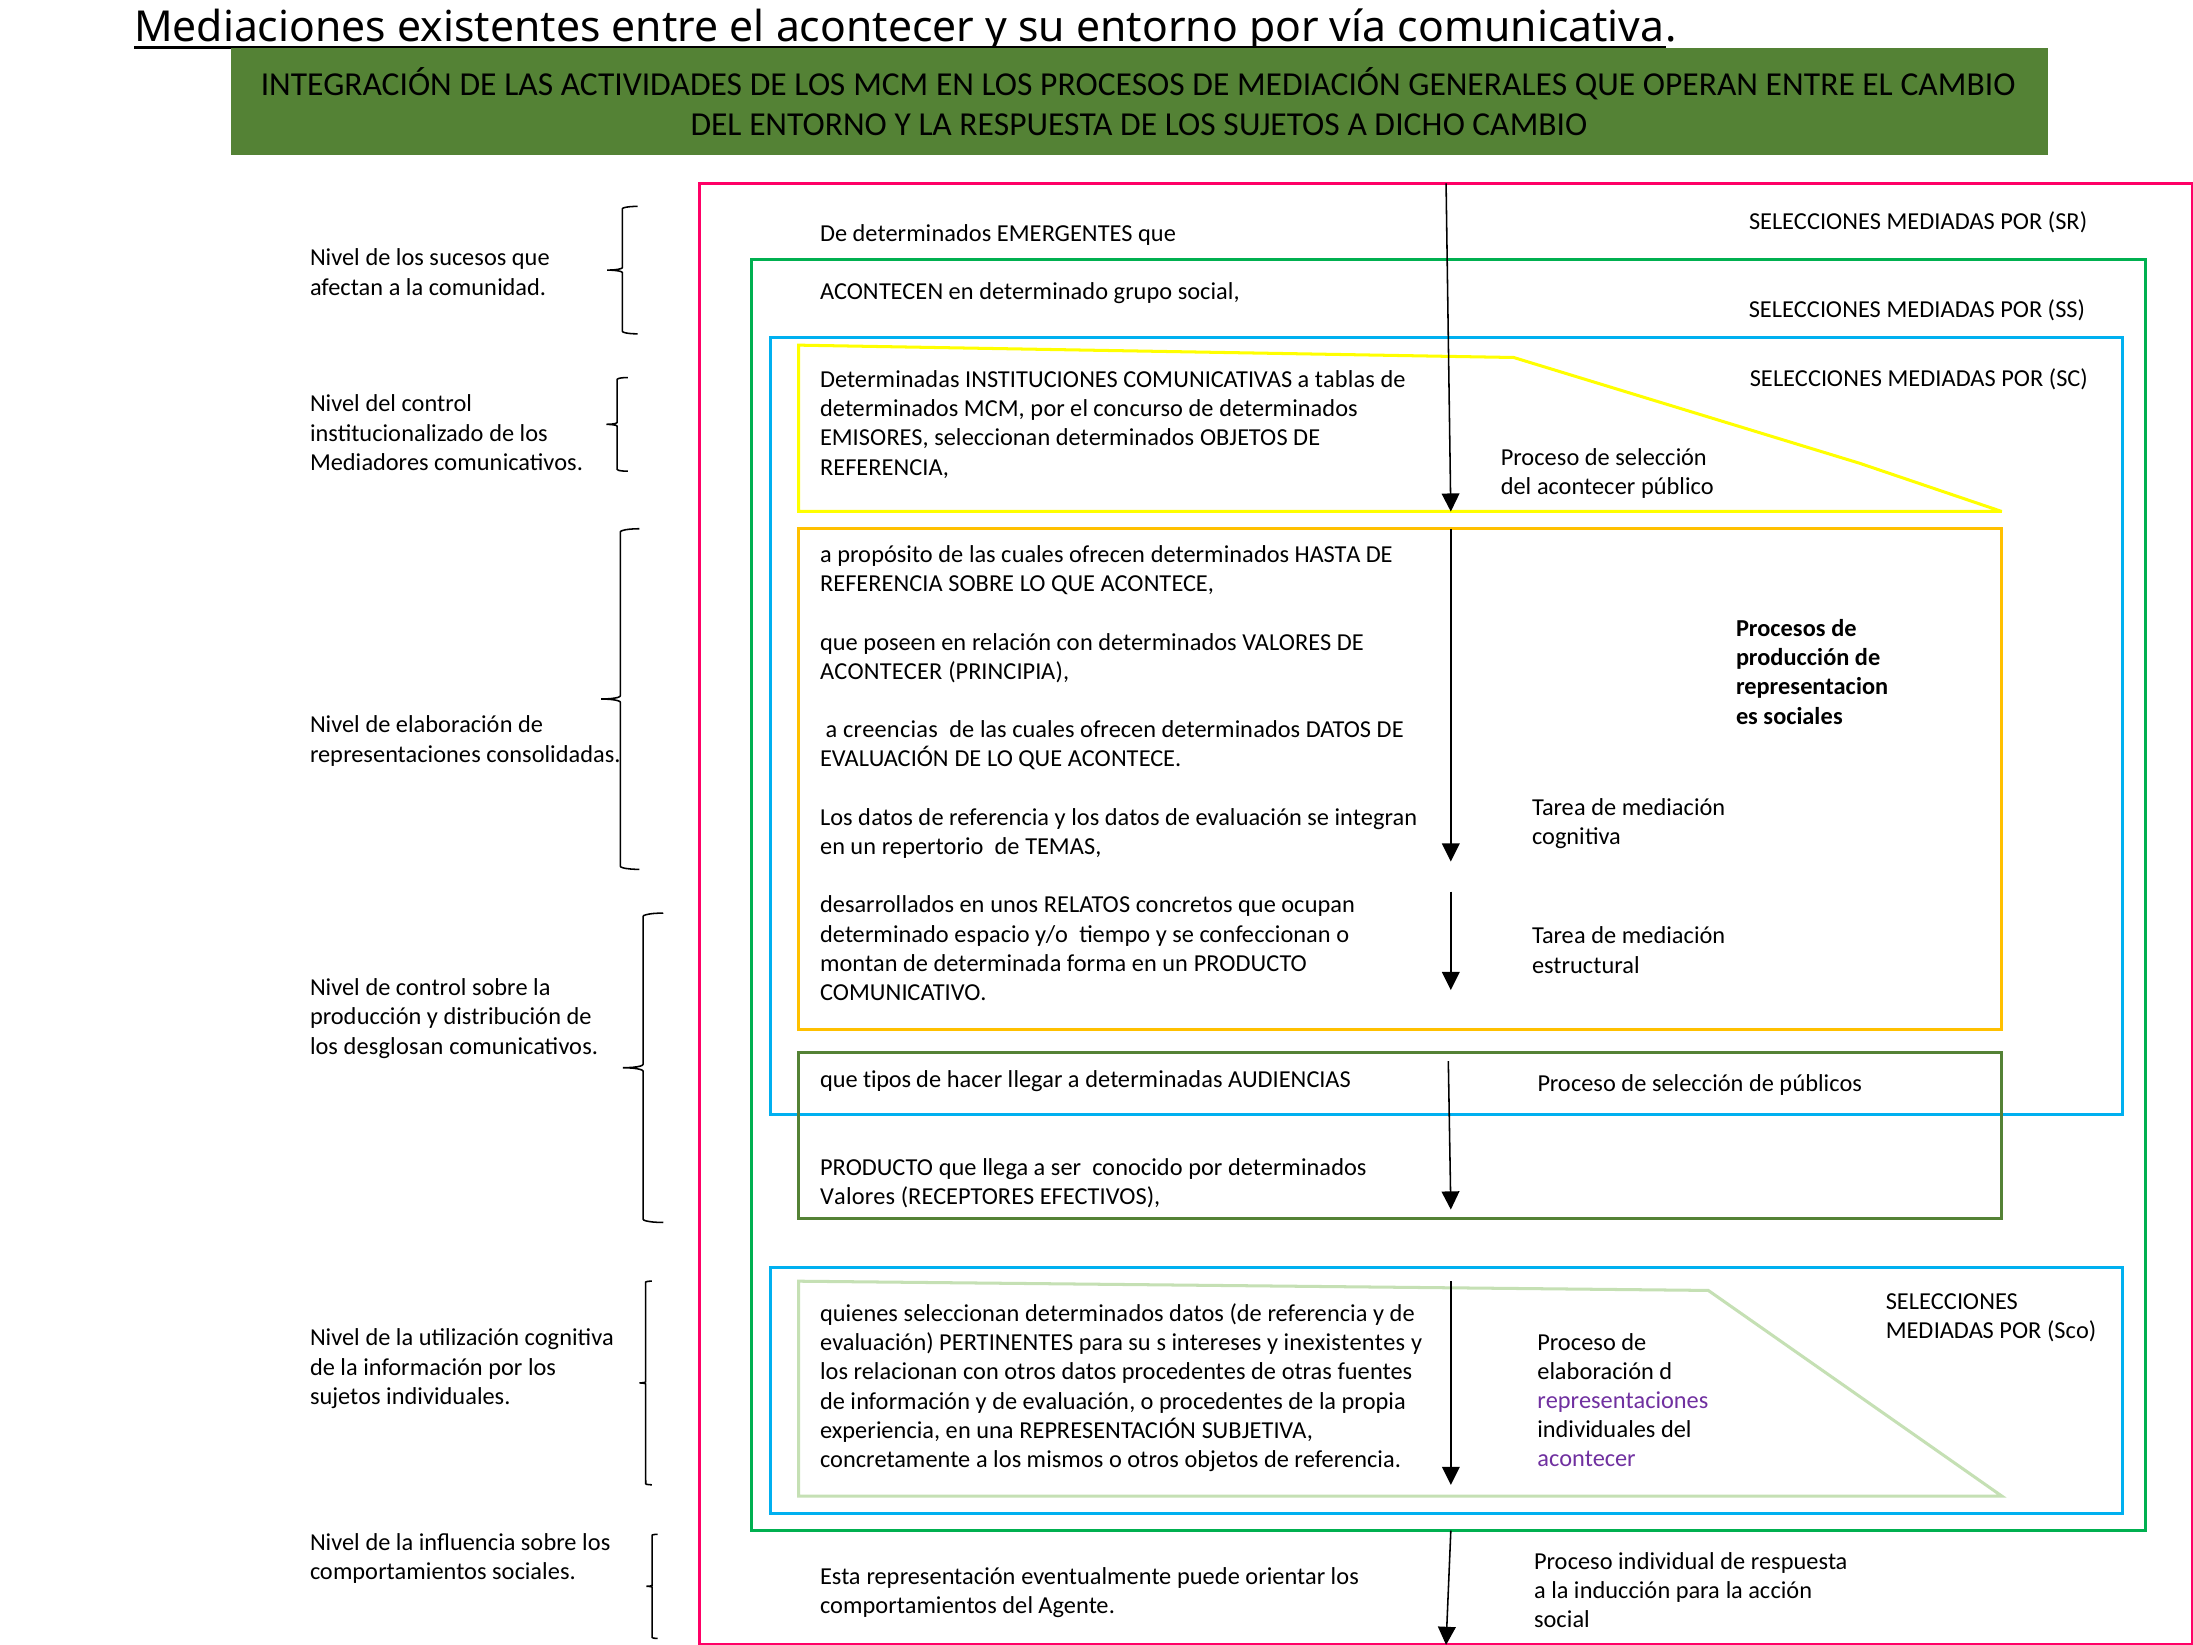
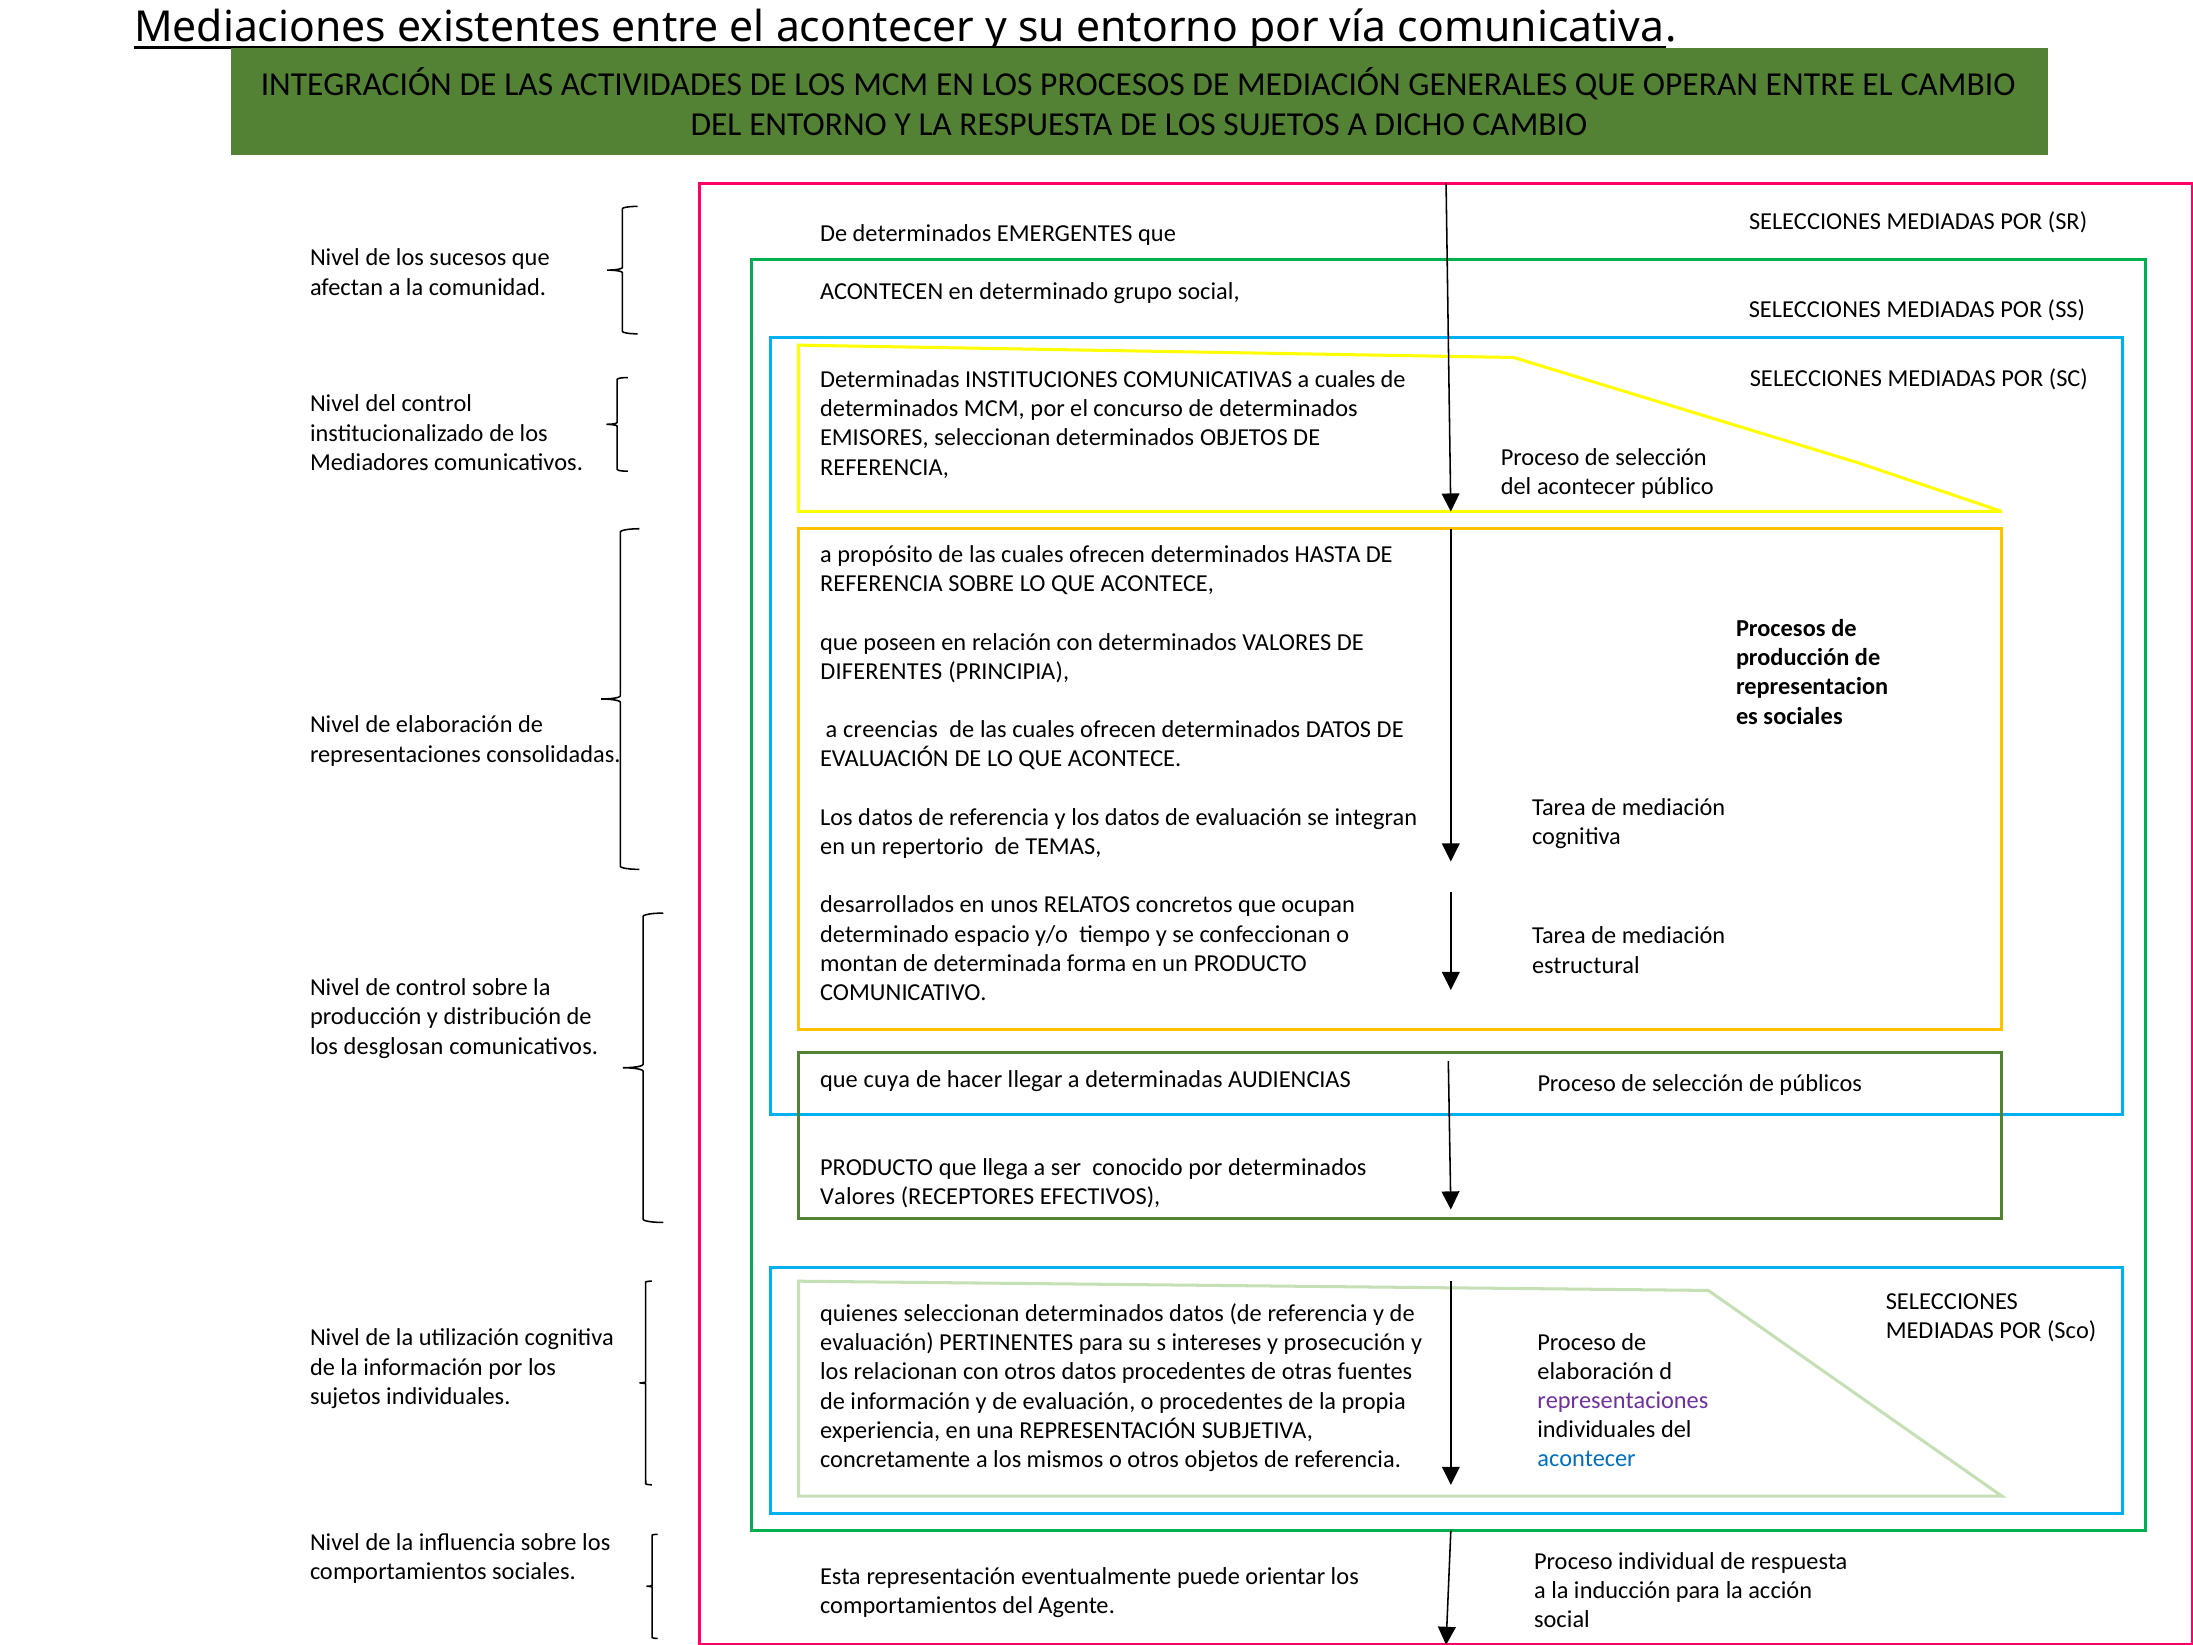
a tablas: tablas -> cuales
ACONTECER at (881, 671): ACONTECER -> DIFERENTES
tipos: tipos -> cuya
inexistentes: inexistentes -> prosecución
acontecer at (1587, 1459) colour: purple -> blue
